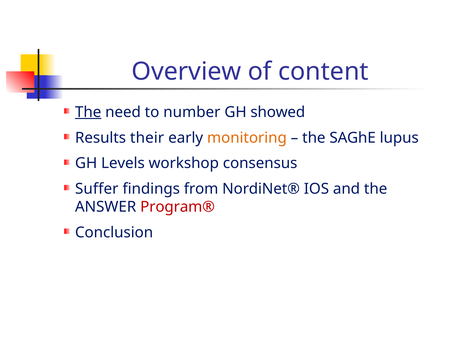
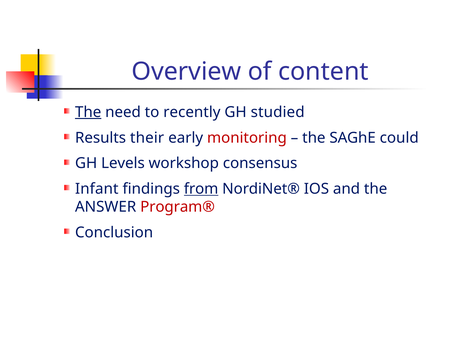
number: number -> recently
showed: showed -> studied
monitoring colour: orange -> red
lupus: lupus -> could
Suffer: Suffer -> Infant
from underline: none -> present
